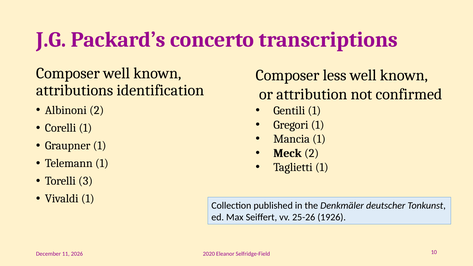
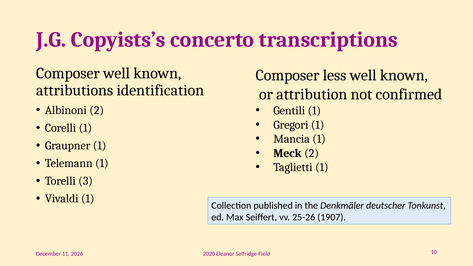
Packard’s: Packard’s -> Copyists’s
1926: 1926 -> 1907
